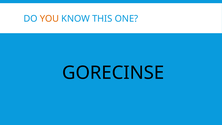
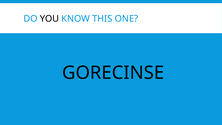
YOU colour: orange -> black
